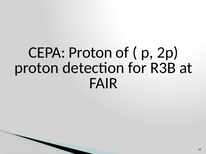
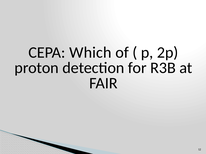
CEPA Proton: Proton -> Which
